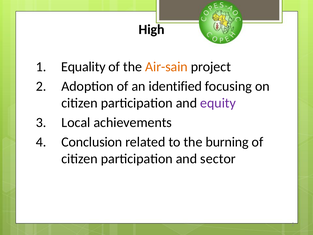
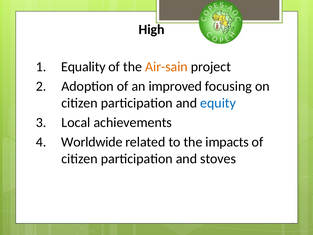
identified: identified -> improved
equity colour: purple -> blue
Conclusion: Conclusion -> Worldwide
burning: burning -> impacts
sector: sector -> stoves
